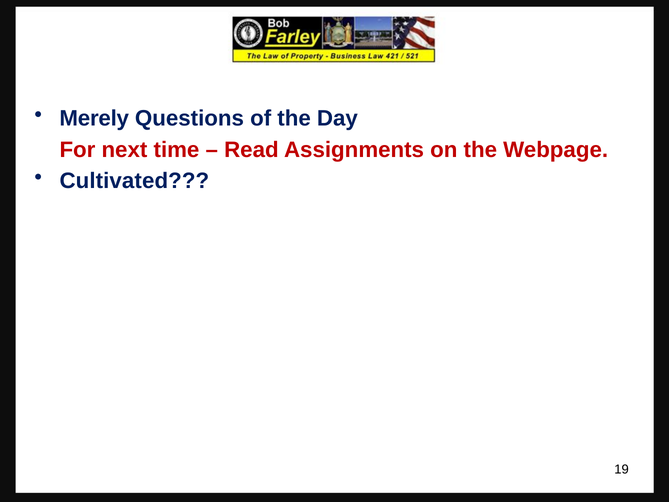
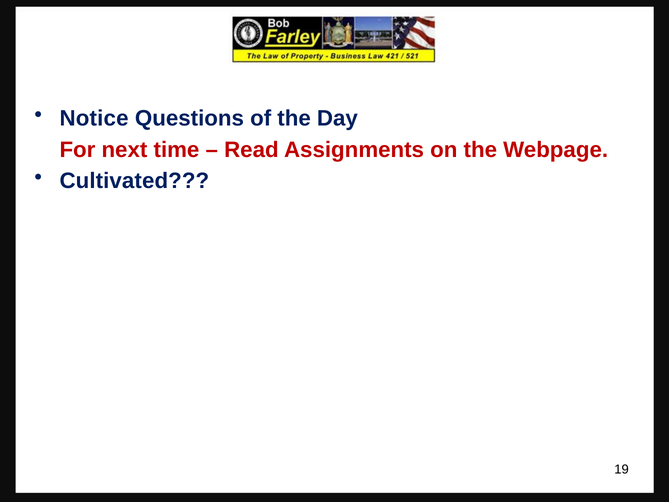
Merely: Merely -> Notice
